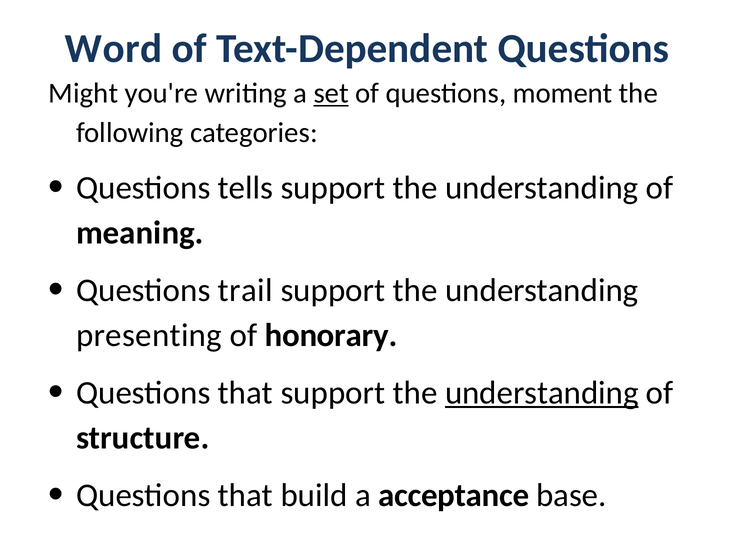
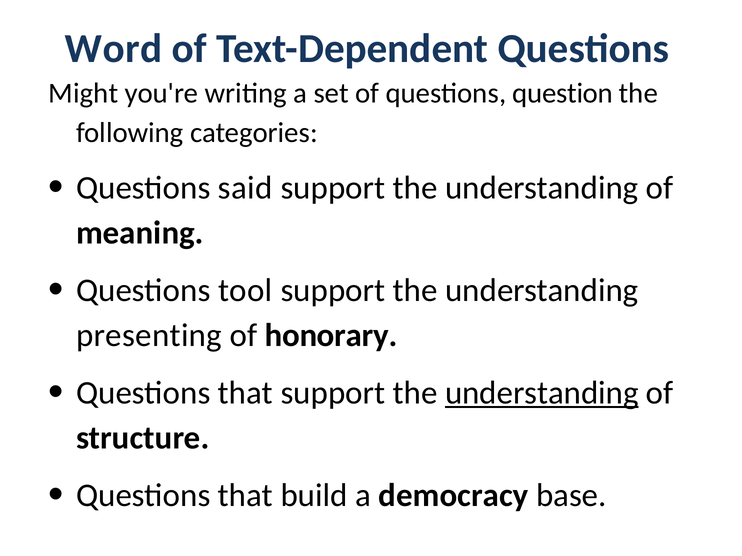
set underline: present -> none
moment: moment -> question
tells: tells -> said
trail: trail -> tool
acceptance: acceptance -> democracy
